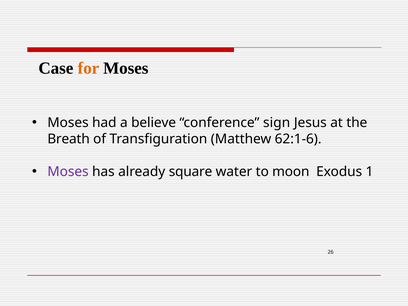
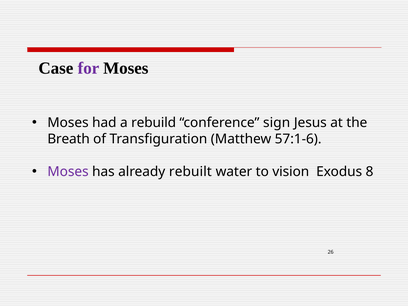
for colour: orange -> purple
believe: believe -> rebuild
62:1-6: 62:1-6 -> 57:1-6
square: square -> rebuilt
moon: moon -> vision
1: 1 -> 8
